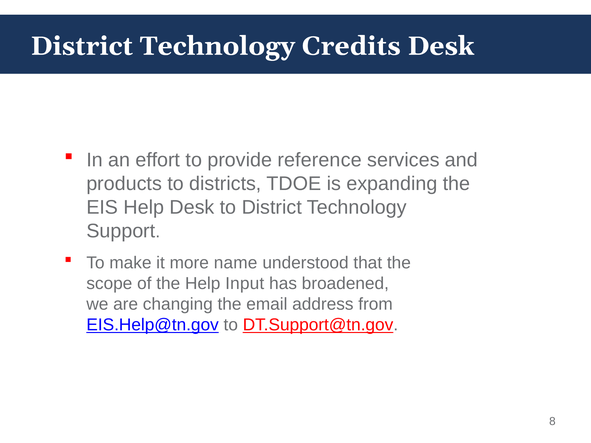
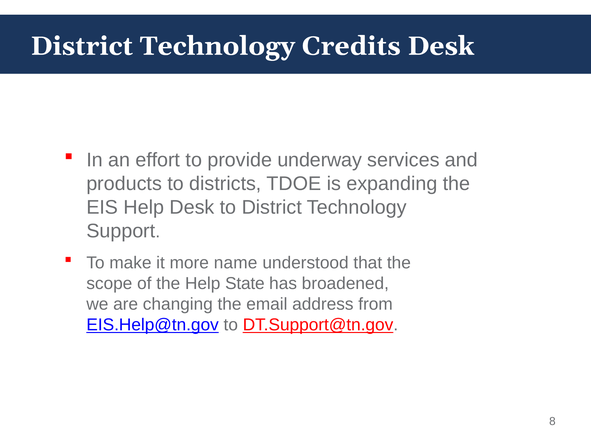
reference: reference -> underway
Input: Input -> State
